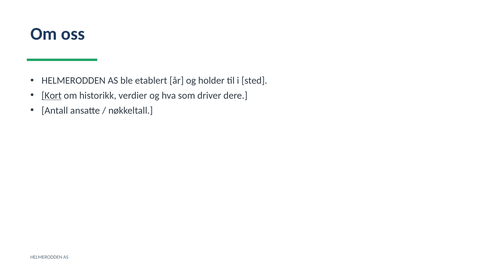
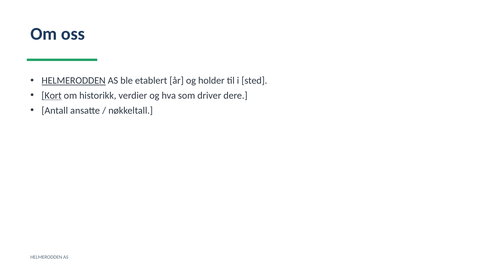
HELMERODDEN at (74, 81) underline: none -> present
